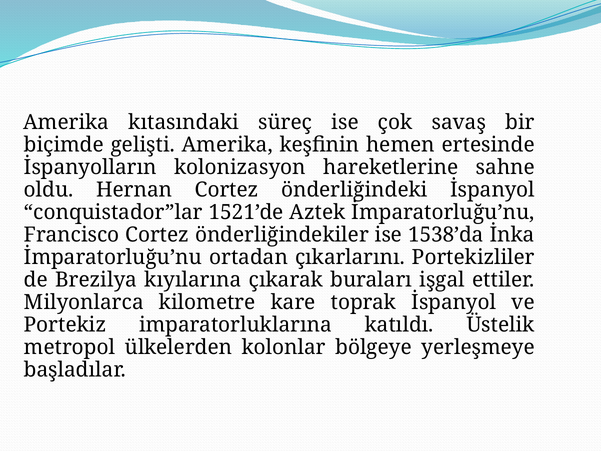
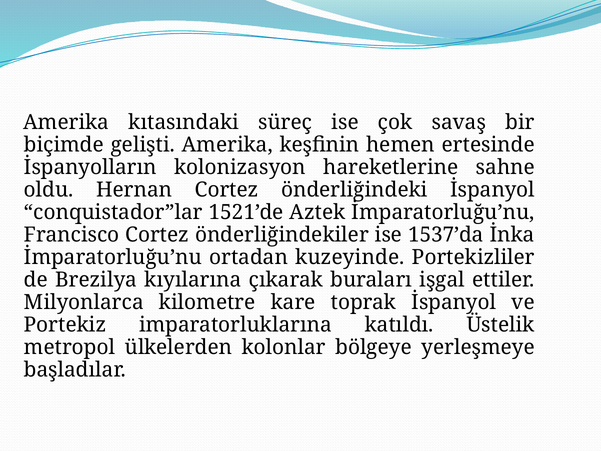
1538’da: 1538’da -> 1537’da
çıkarlarını: çıkarlarını -> kuzeyinde
